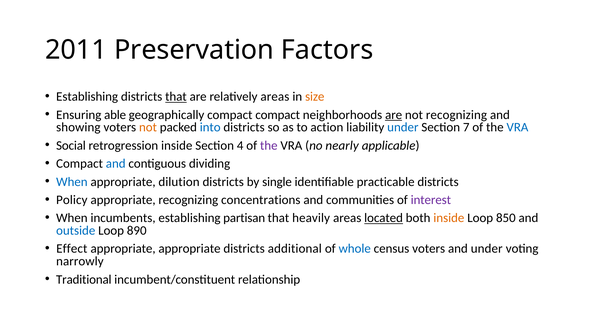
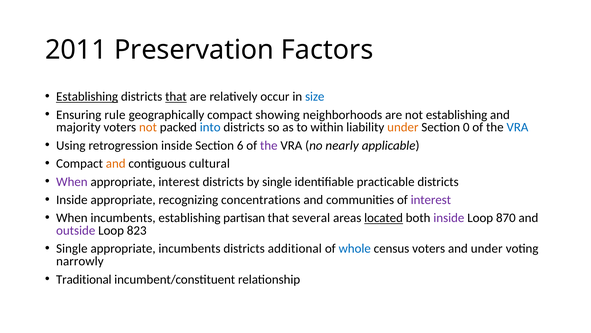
Establishing at (87, 96) underline: none -> present
relatively areas: areas -> occur
size colour: orange -> blue
able: able -> rule
compact compact: compact -> showing
are at (394, 115) underline: present -> none
not recognizing: recognizing -> establishing
showing: showing -> majority
action: action -> within
under at (403, 127) colour: blue -> orange
7: 7 -> 0
Social: Social -> Using
4: 4 -> 6
and at (116, 163) colour: blue -> orange
dividing: dividing -> cultural
When at (72, 181) colour: blue -> purple
appropriate dilution: dilution -> interest
Policy at (72, 200): Policy -> Inside
heavily: heavily -> several
inside at (449, 218) colour: orange -> purple
850: 850 -> 870
outside colour: blue -> purple
890: 890 -> 823
Effect at (72, 248): Effect -> Single
appropriate appropriate: appropriate -> incumbents
